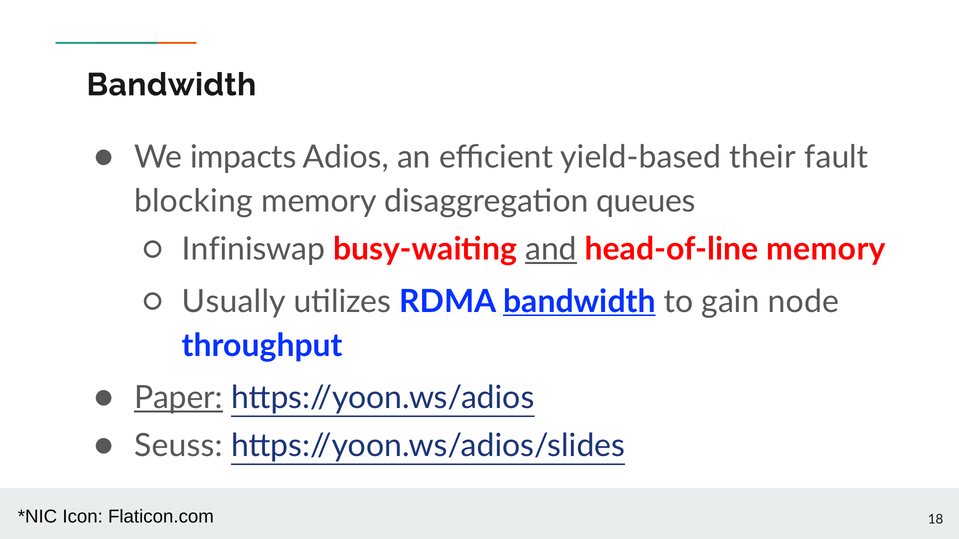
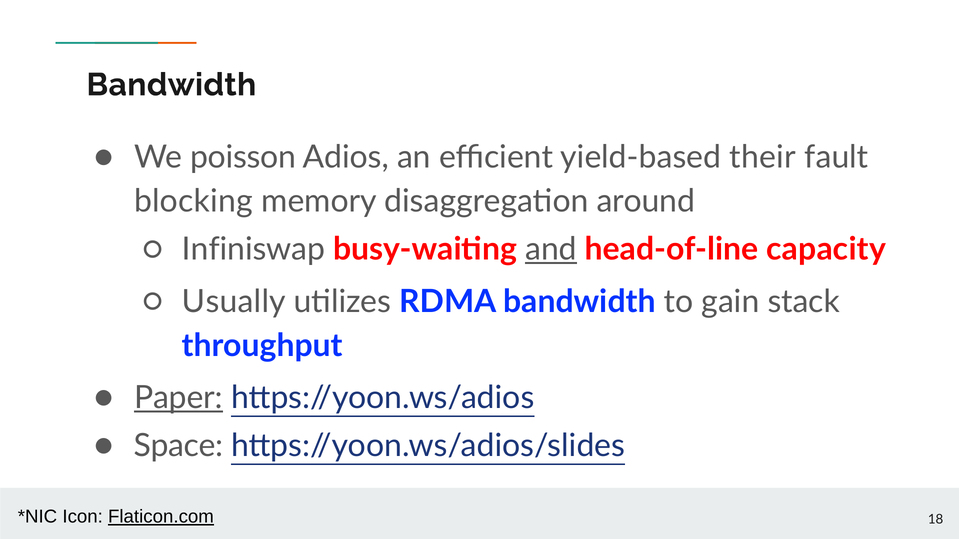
impacts: impacts -> poisson
queues: queues -> around
head-of-line memory: memory -> capacity
bandwidth at (579, 302) underline: present -> none
node: node -> stack
Seuss: Seuss -> Space
Flaticon.com underline: none -> present
